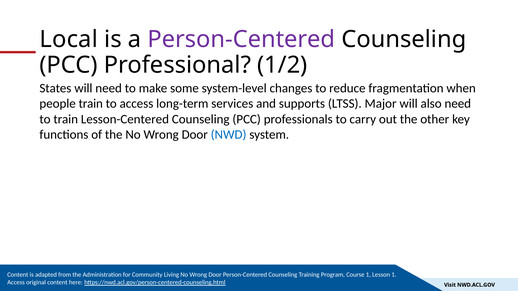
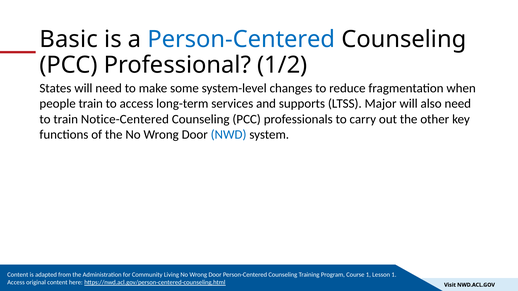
Local: Local -> Basic
Person-Centered at (241, 40) colour: purple -> blue
Lesson-Centered: Lesson-Centered -> Notice-Centered
